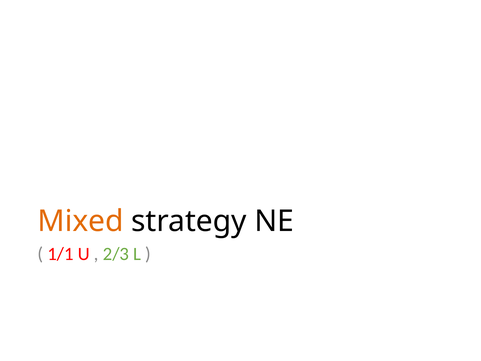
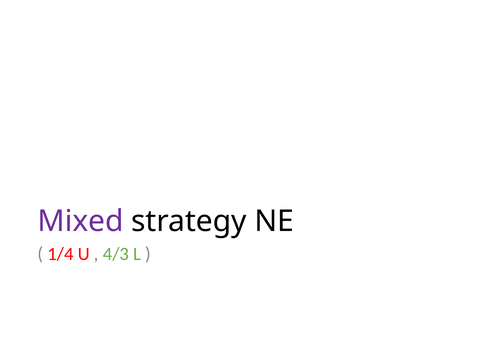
Mixed colour: orange -> purple
1/1: 1/1 -> 1/4
2/3: 2/3 -> 4/3
